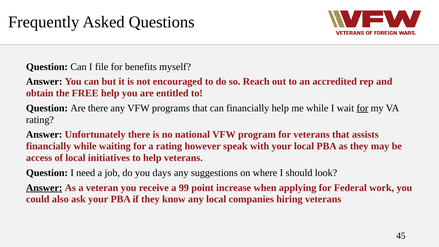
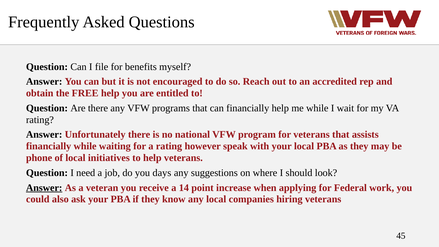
for at (362, 108) underline: present -> none
access: access -> phone
99: 99 -> 14
